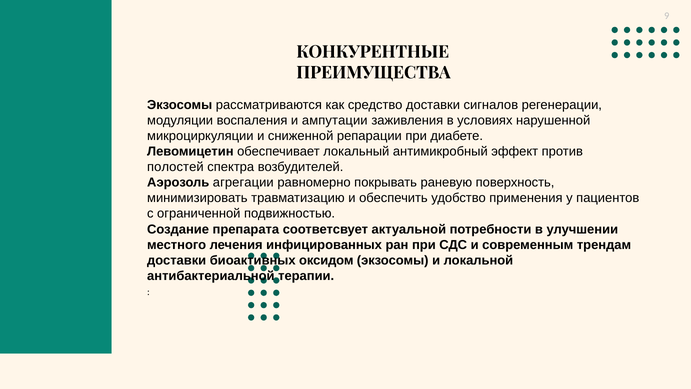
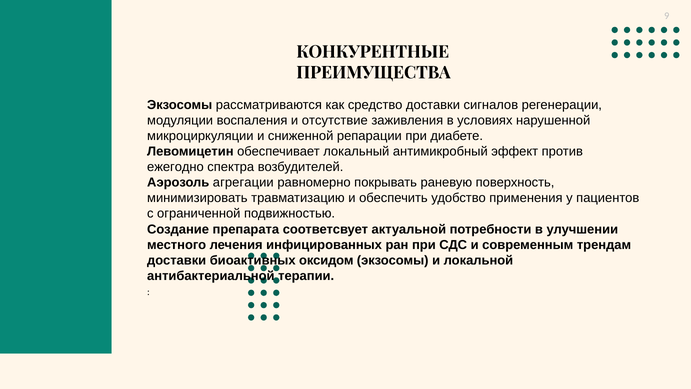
ампутации: ампутации -> отсутствие
полостей: полостей -> ежегодно
